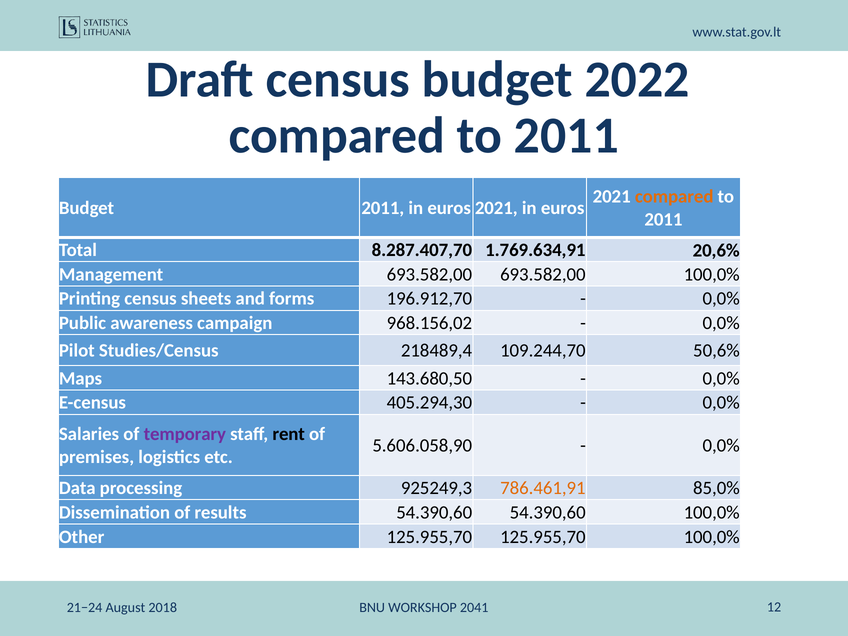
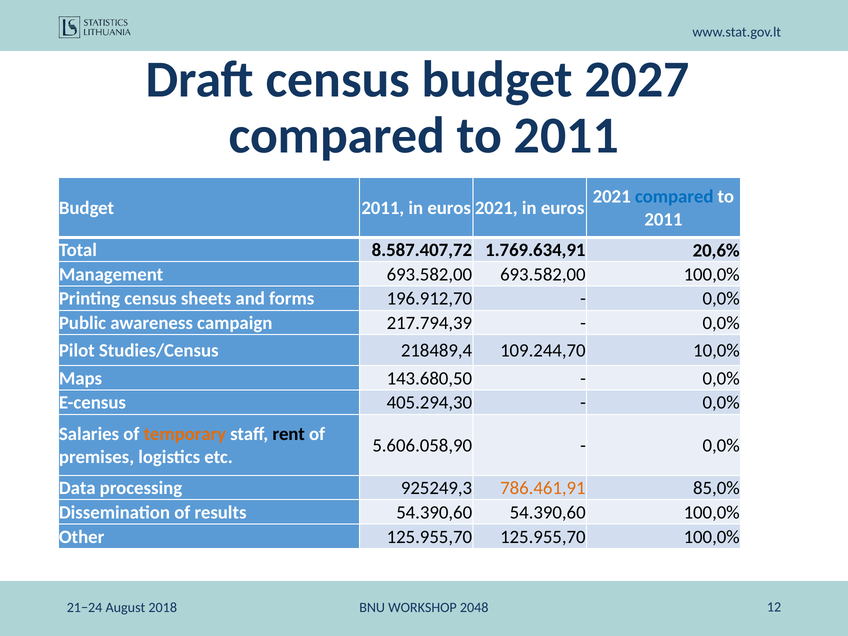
2022: 2022 -> 2027
compared at (674, 197) colour: orange -> blue
8.287.407,70: 8.287.407,70 -> 8.587.407,72
968.156,02: 968.156,02 -> 217.794,39
50,6%: 50,6% -> 10,0%
temporary colour: purple -> orange
2041: 2041 -> 2048
